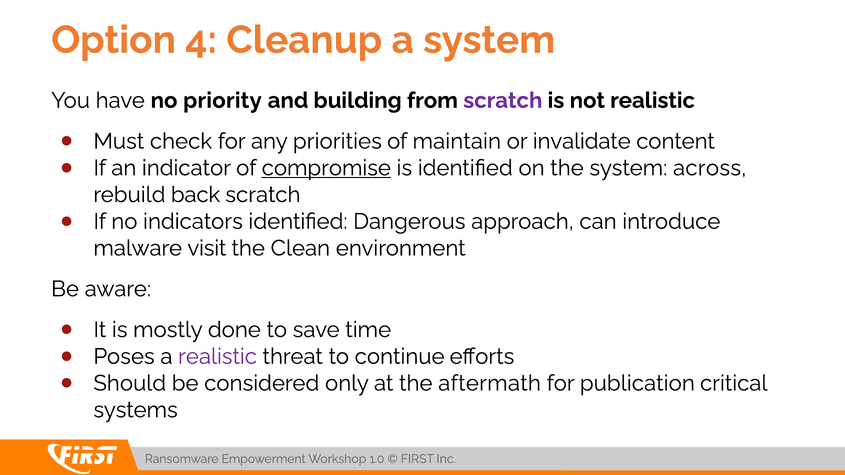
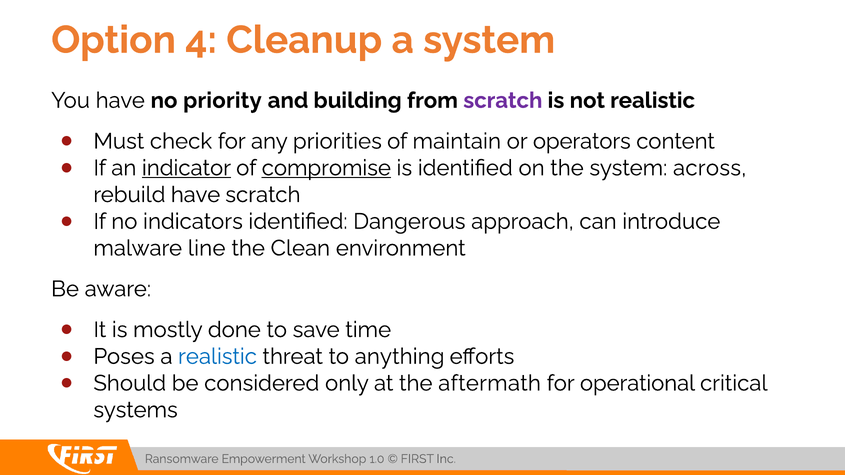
invalidate: invalidate -> operators
indicator underline: none -> present
rebuild back: back -> have
visit: visit -> line
realistic at (217, 357) colour: purple -> blue
continue: continue -> anything
publication: publication -> operational
